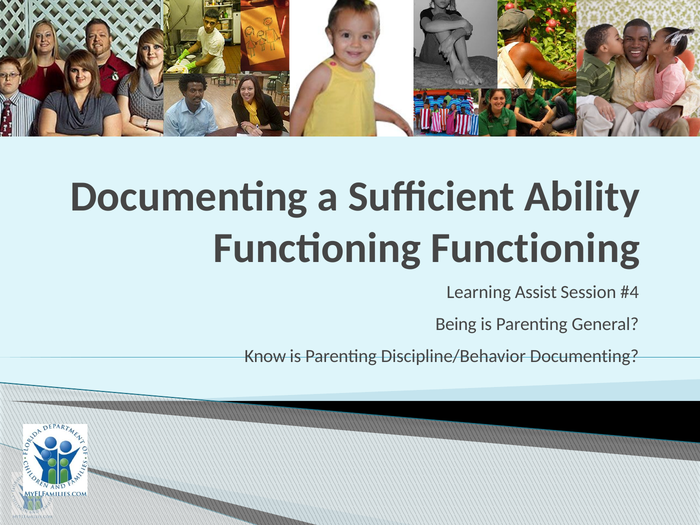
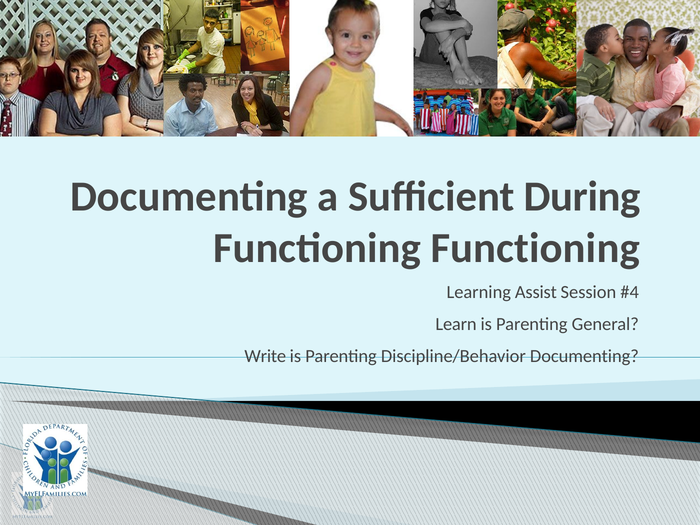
Ability: Ability -> During
Being: Being -> Learn
Know: Know -> Write
